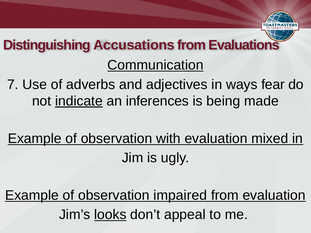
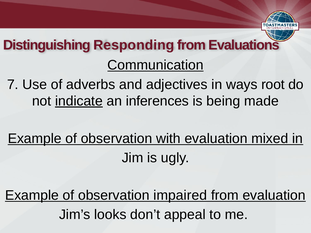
Accusations: Accusations -> Responding
fear: fear -> root
looks underline: present -> none
